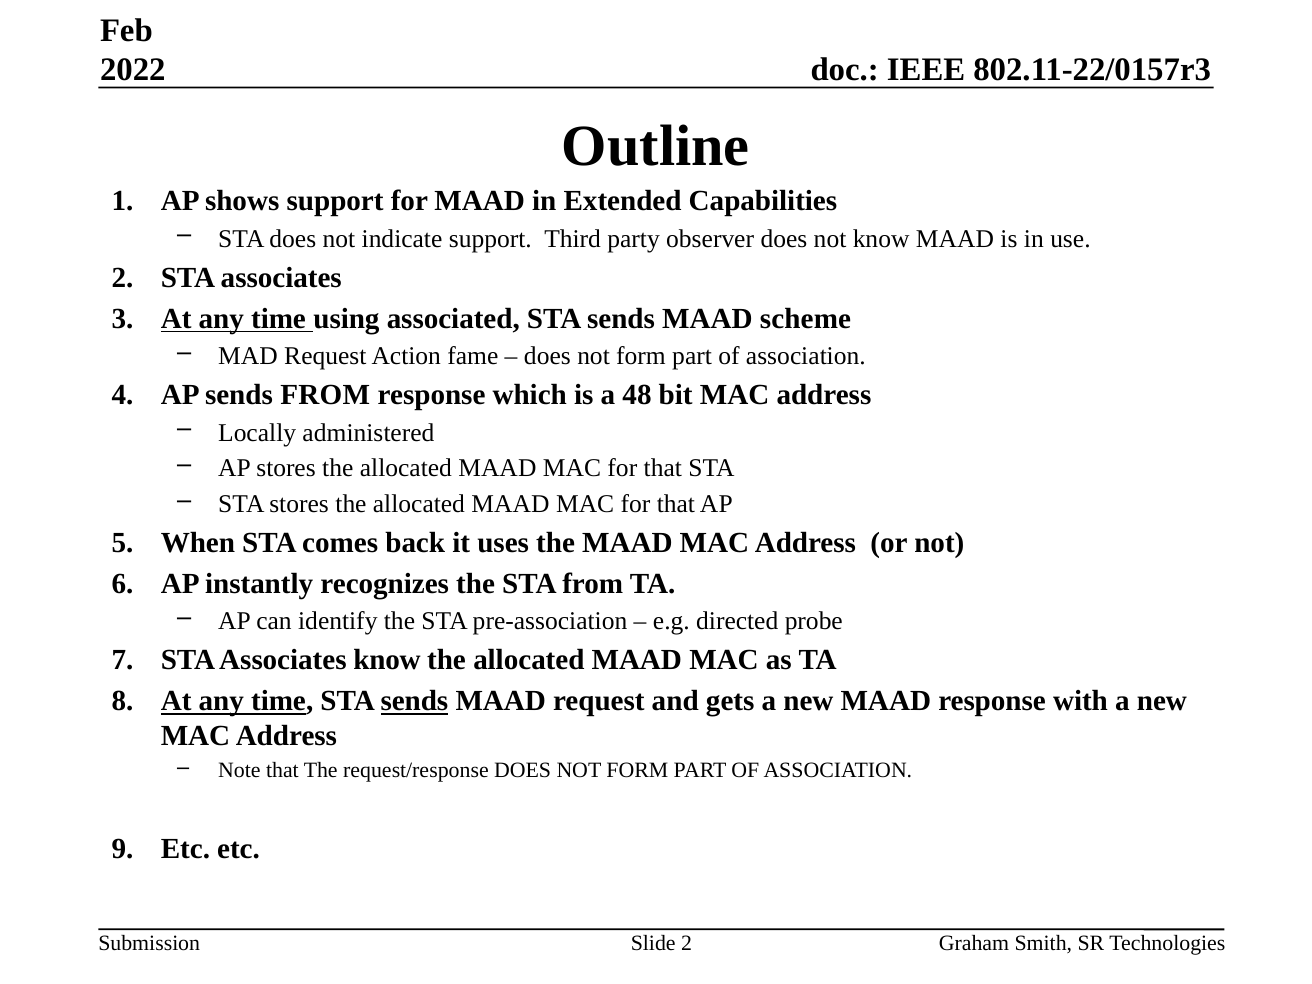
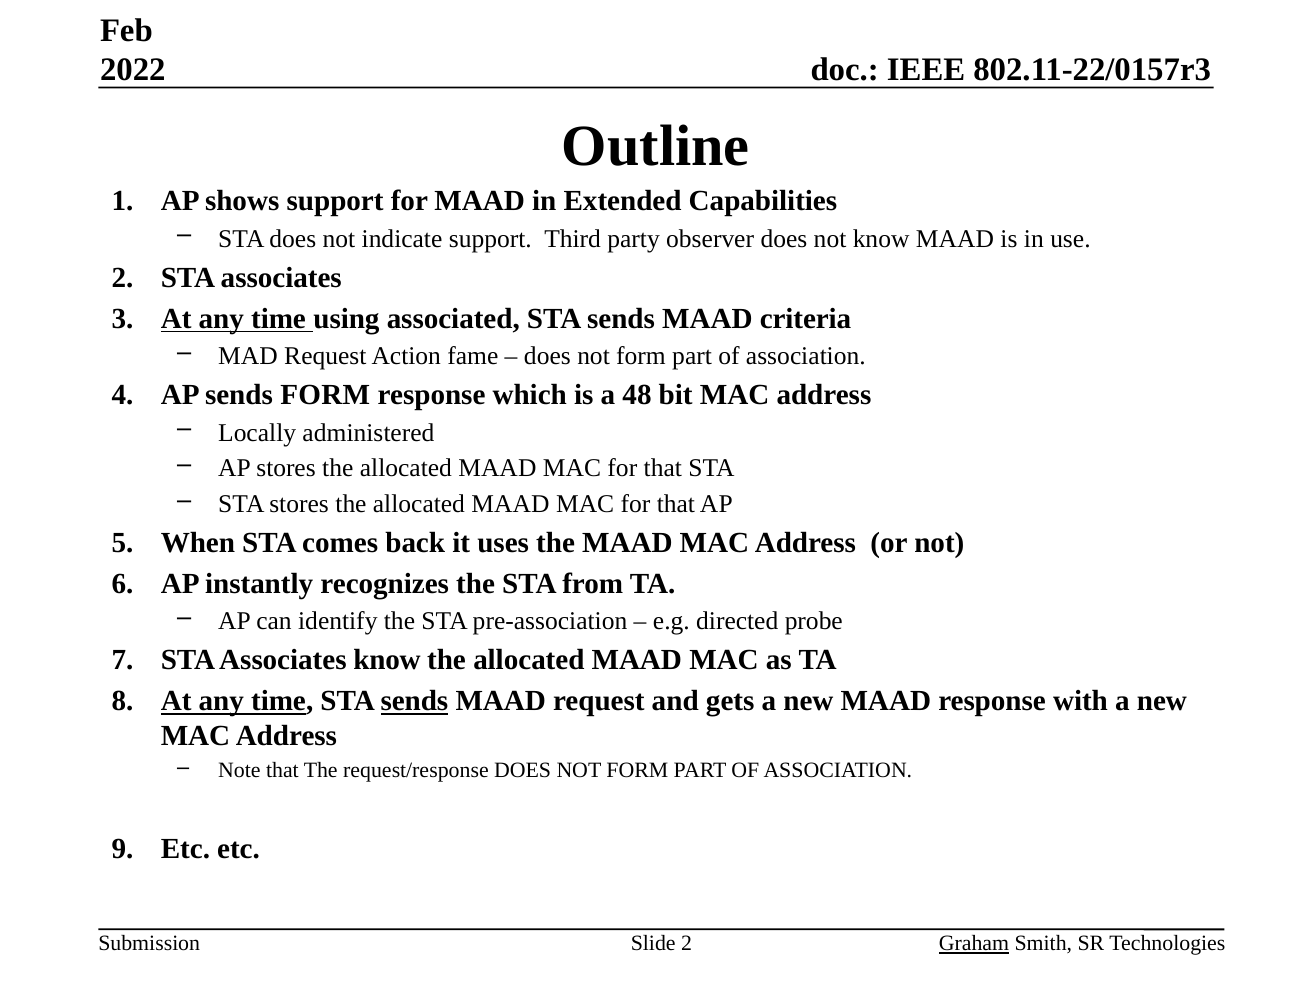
scheme: scheme -> criteria
sends FROM: FROM -> FORM
Graham underline: none -> present
